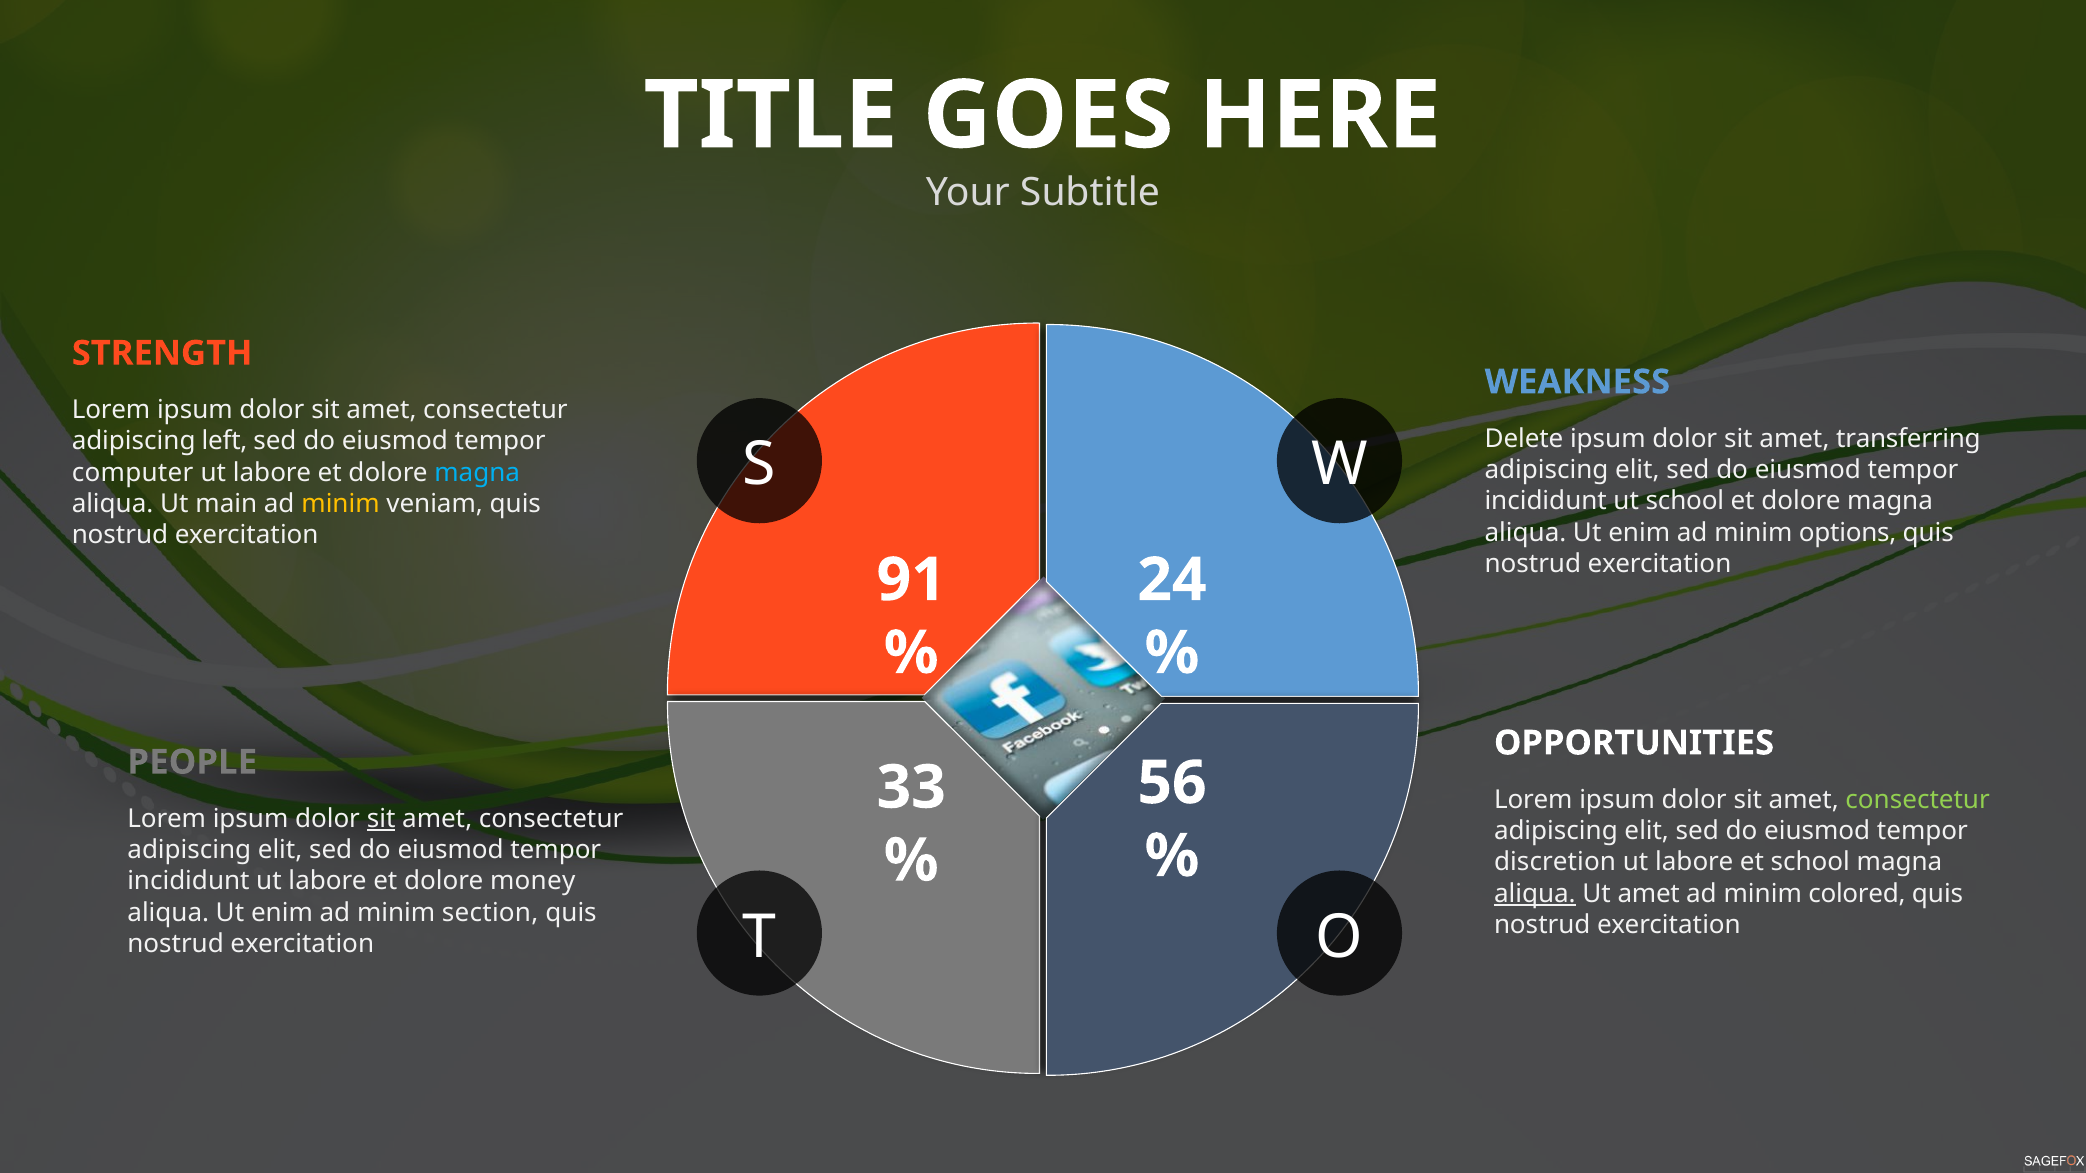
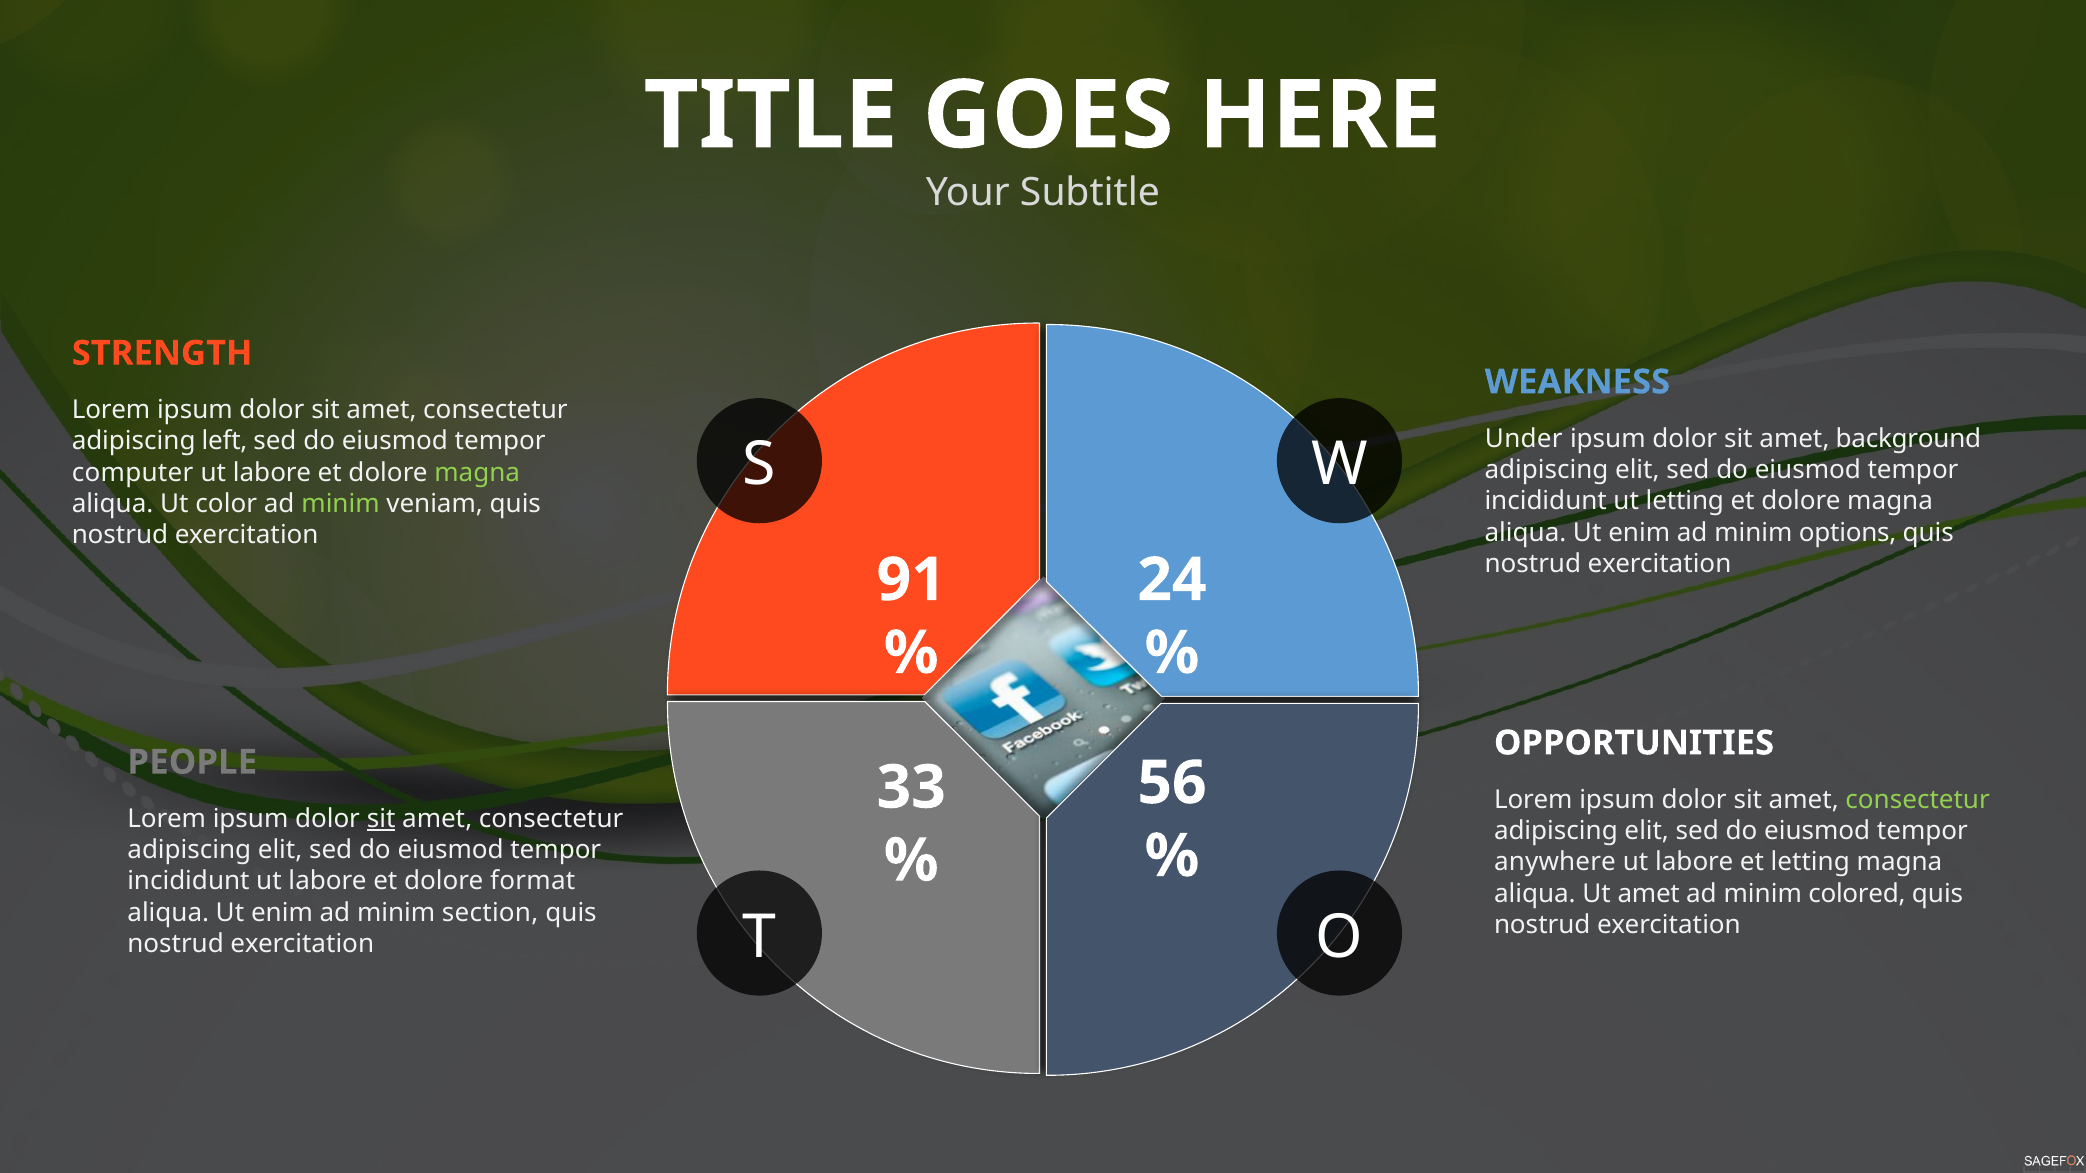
Delete: Delete -> Under
transferring: transferring -> background
magna at (477, 473) colour: light blue -> light green
ut school: school -> letting
main: main -> color
minim at (341, 504) colour: yellow -> light green
discretion: discretion -> anywhere
et school: school -> letting
money: money -> format
aliqua at (1535, 894) underline: present -> none
